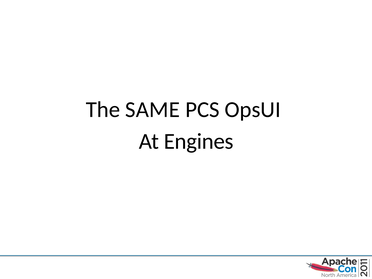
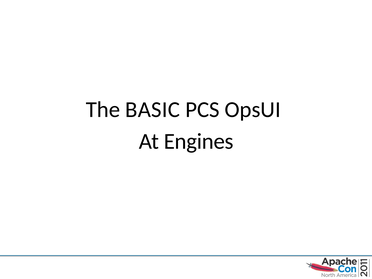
SAME: SAME -> BASIC
